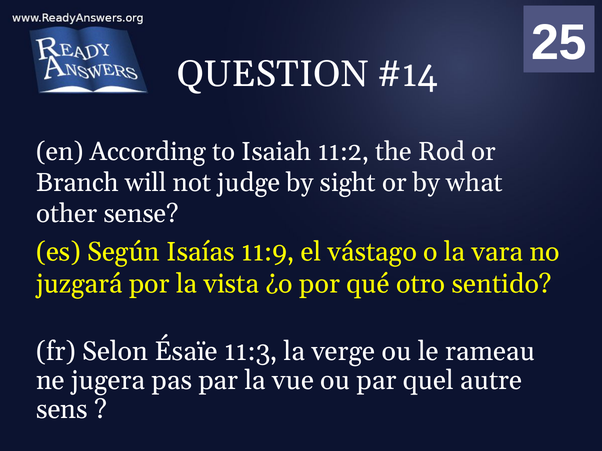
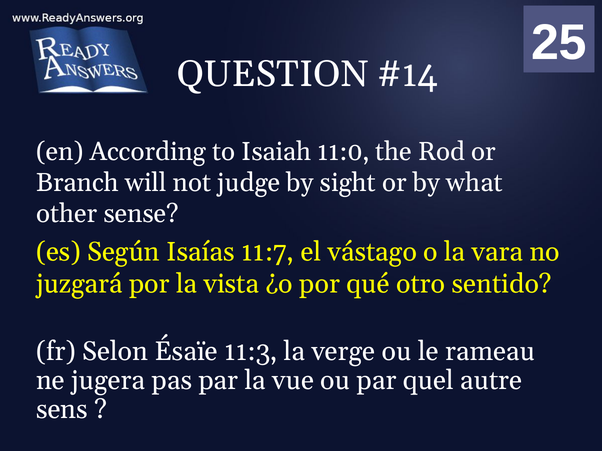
11:2: 11:2 -> 11:0
11:9: 11:9 -> 11:7
